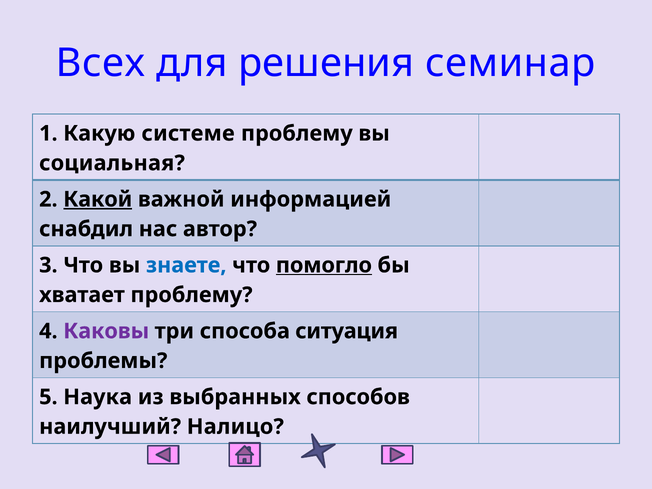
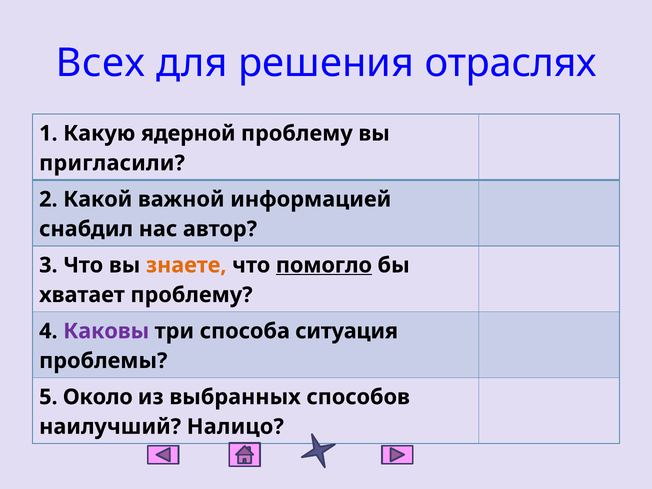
семинар: семинар -> отраслях
системе: системе -> ядерной
социальная: социальная -> пригласили
Какой underline: present -> none
знаете colour: blue -> orange
Наука: Наука -> Около
